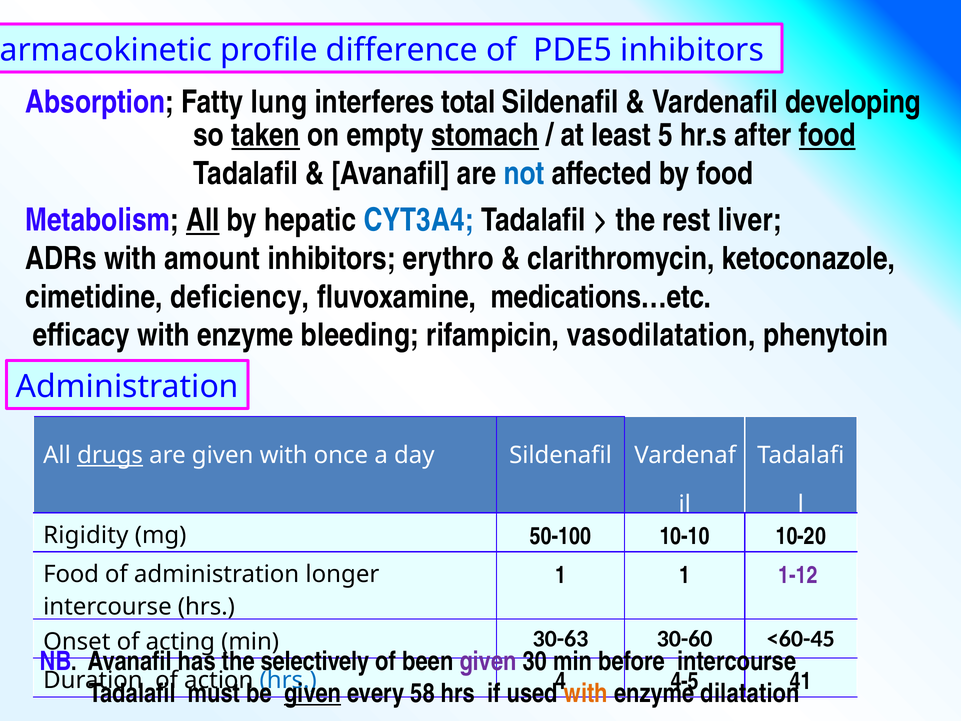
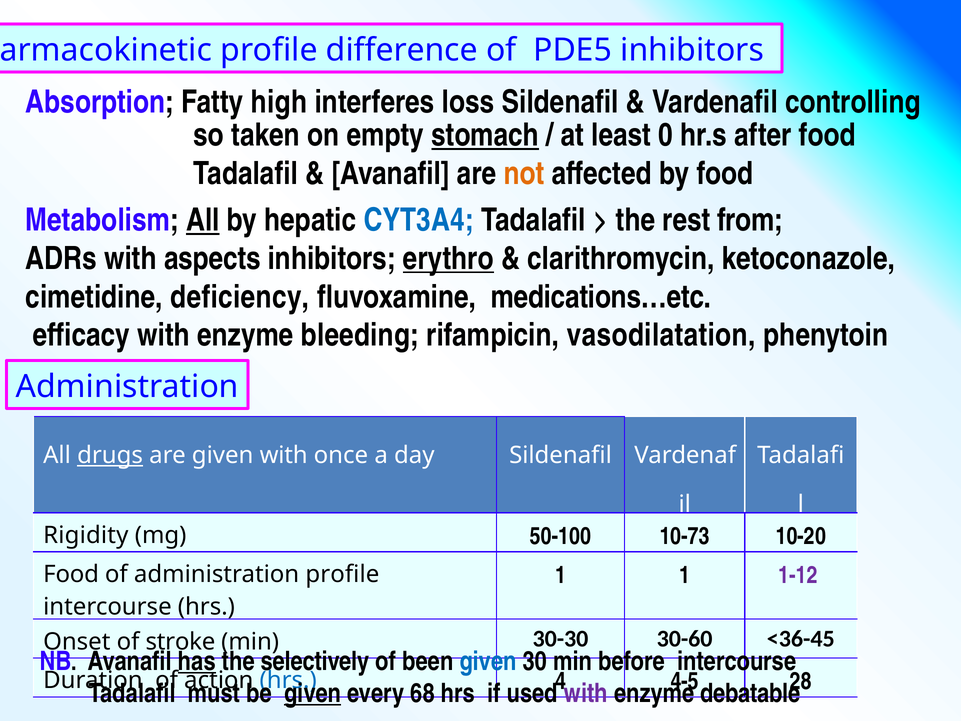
lung: lung -> high
total: total -> loss
developing: developing -> controlling
taken underline: present -> none
5: 5 -> 0
food at (827, 135) underline: present -> none
not colour: blue -> orange
liver: liver -> from
amount: amount -> aspects
erythro underline: none -> present
10-10: 10-10 -> 10-73
administration longer: longer -> profile
acting: acting -> stroke
30-63: 30-63 -> 30-30
<60-45: <60-45 -> <36-45
has underline: none -> present
given at (488, 661) colour: purple -> blue
41: 41 -> 28
58: 58 -> 68
with at (586, 693) colour: orange -> purple
dilatation: dilatation -> debatable
